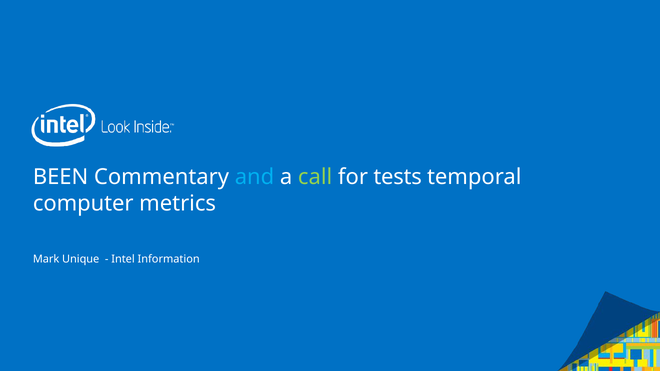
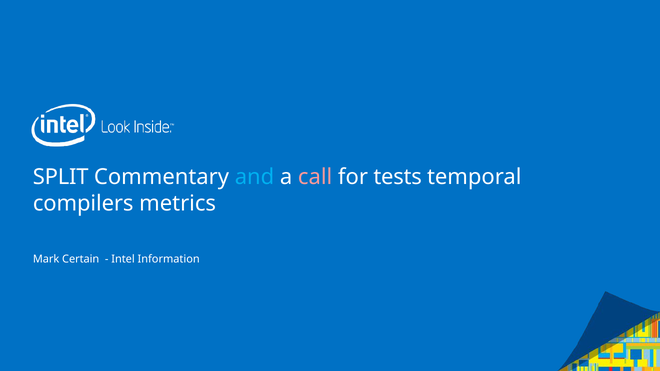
BEEN: BEEN -> SPLIT
call colour: light green -> pink
computer: computer -> compilers
Unique: Unique -> Certain
